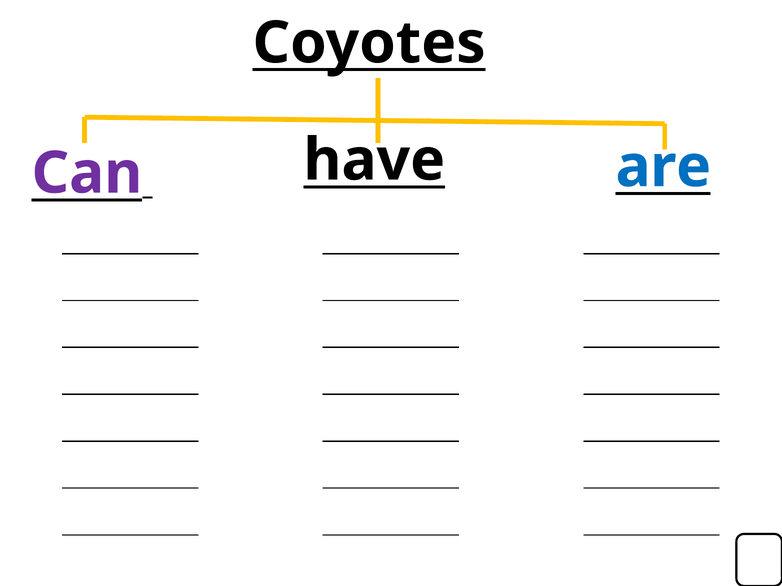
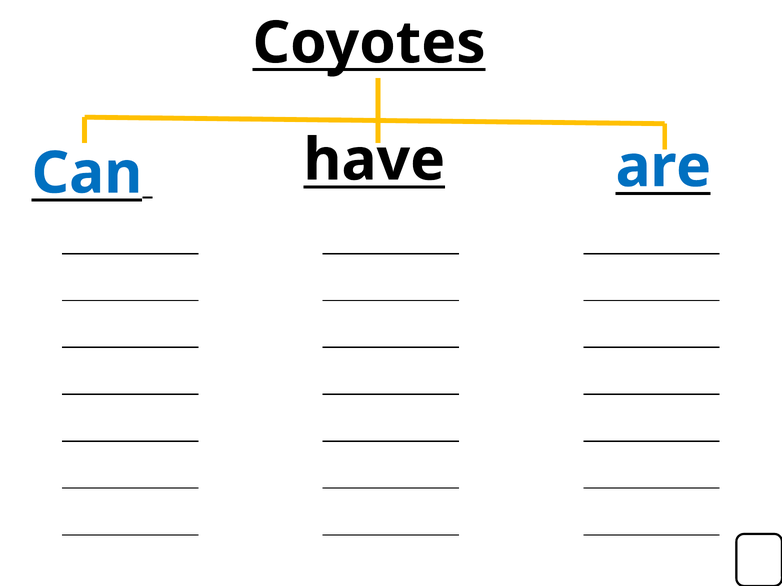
Can colour: purple -> blue
